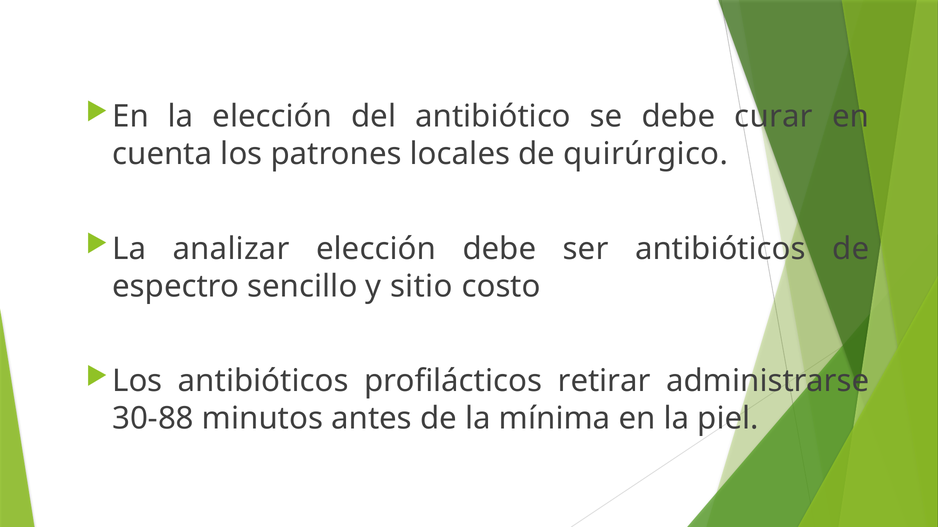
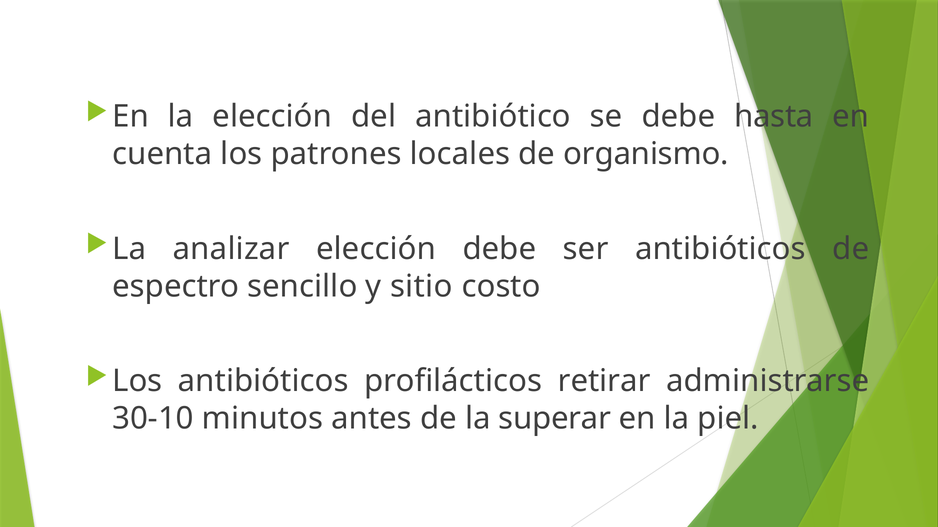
curar: curar -> hasta
quirúrgico: quirúrgico -> organismo
30-88: 30-88 -> 30-10
mínima: mínima -> superar
